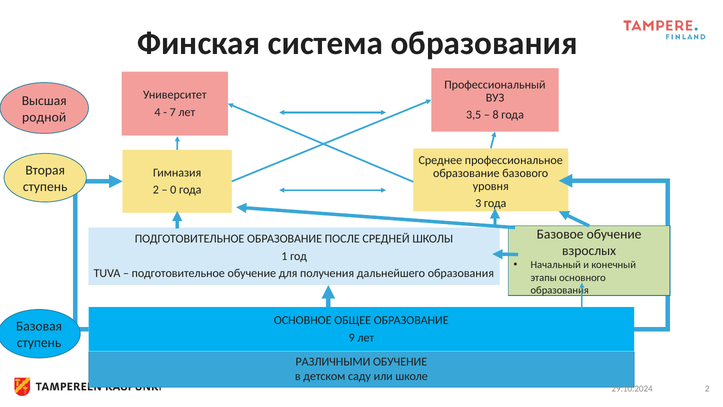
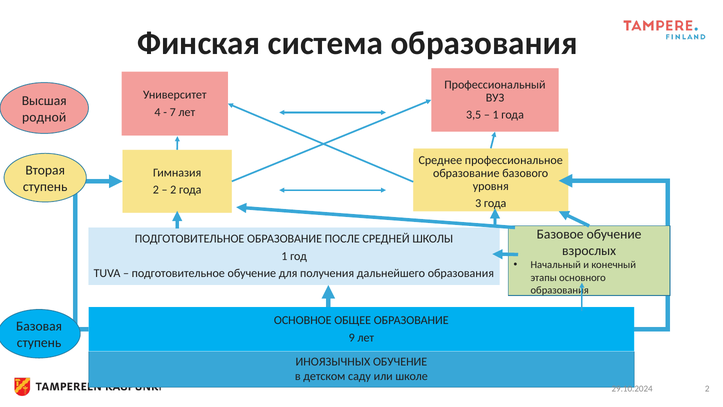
8 at (496, 115): 8 -> 1
0 at (173, 190): 0 -> 2
РАЗЛИЧНЫМИ: РАЗЛИЧНЫМИ -> ИНОЯЗЫЧНЫХ
